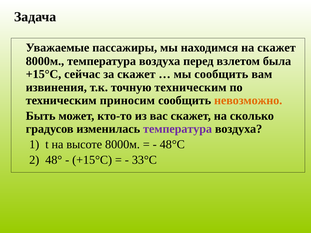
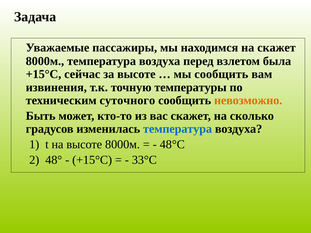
за скажет: скажет -> высоте
точную техническим: техническим -> температуры
приносим: приносим -> суточного
температура at (178, 129) colour: purple -> blue
